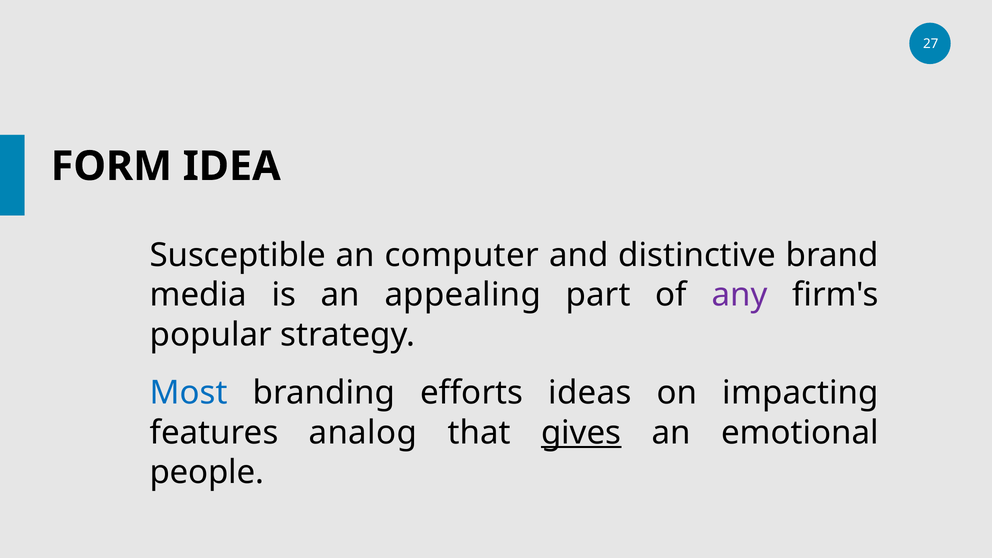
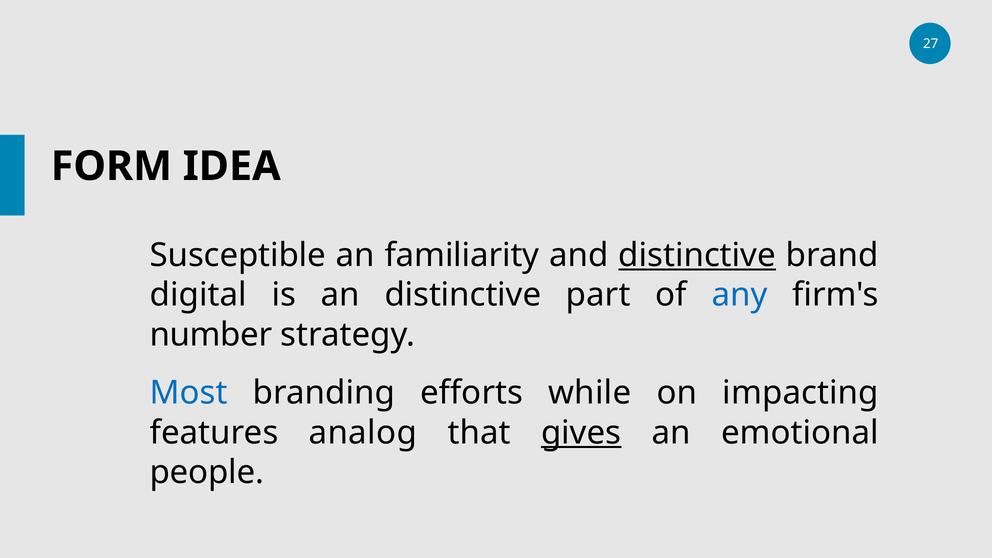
computer: computer -> familiarity
distinctive at (697, 255) underline: none -> present
media: media -> digital
an appealing: appealing -> distinctive
any colour: purple -> blue
popular: popular -> number
ideas: ideas -> while
